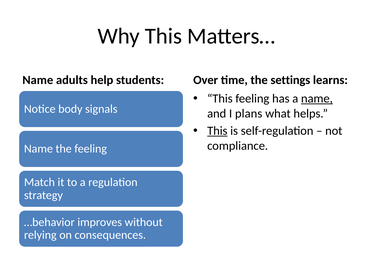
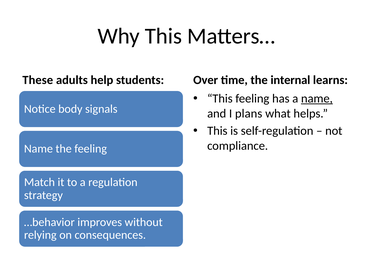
Name at (38, 80): Name -> These
settings: settings -> internal
This at (217, 131) underline: present -> none
